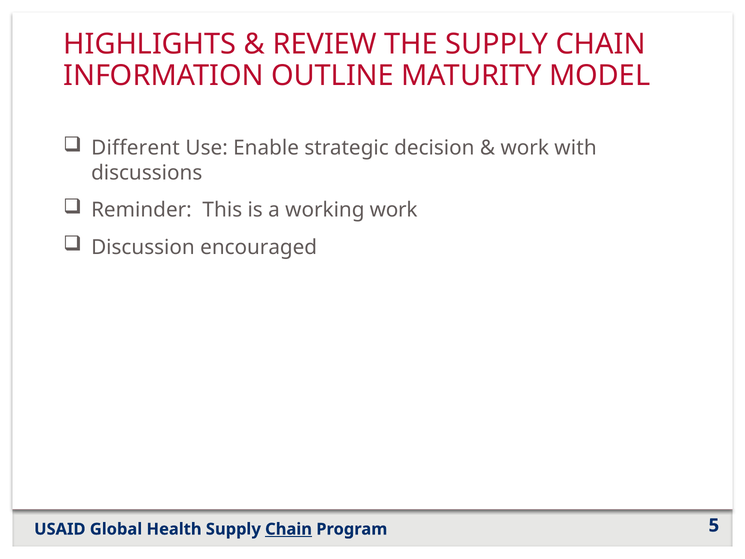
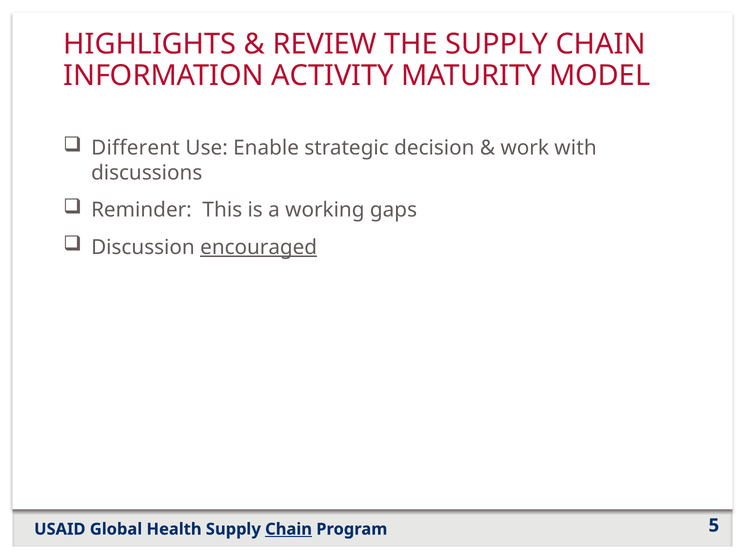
OUTLINE: OUTLINE -> ACTIVITY
working work: work -> gaps
encouraged underline: none -> present
